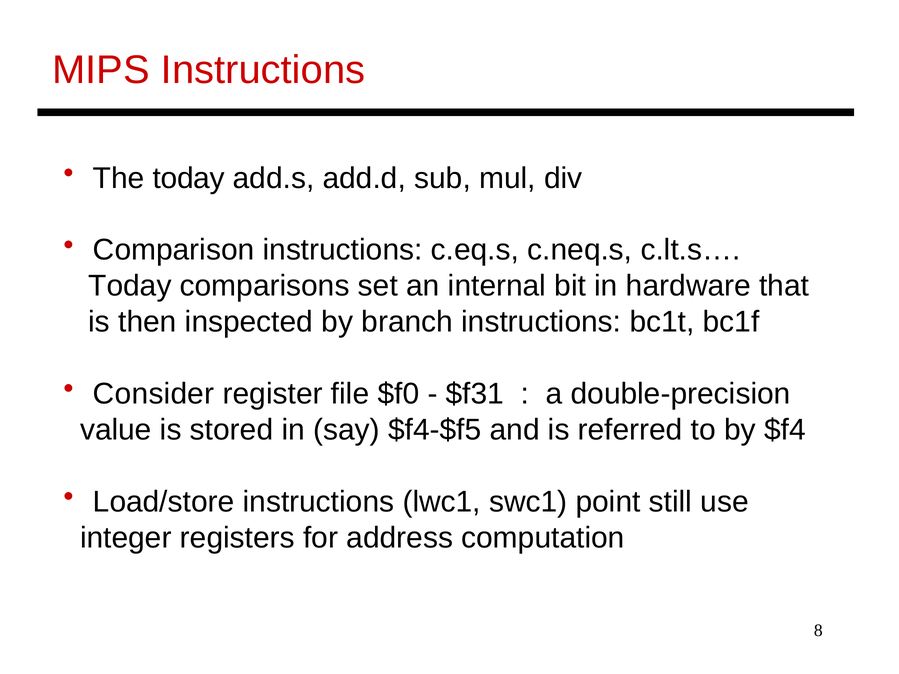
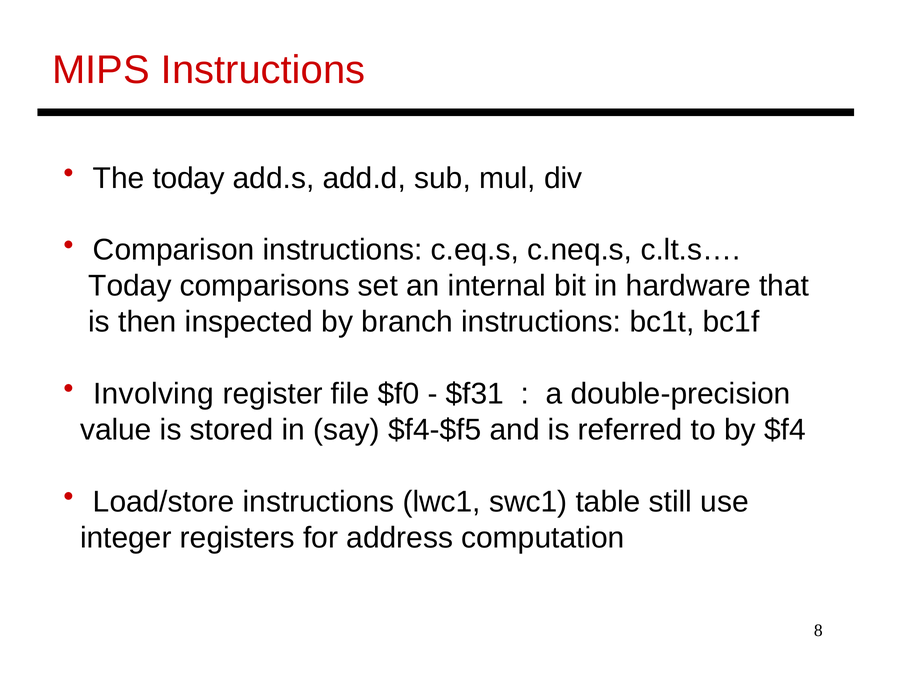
Consider: Consider -> Involving
point: point -> table
